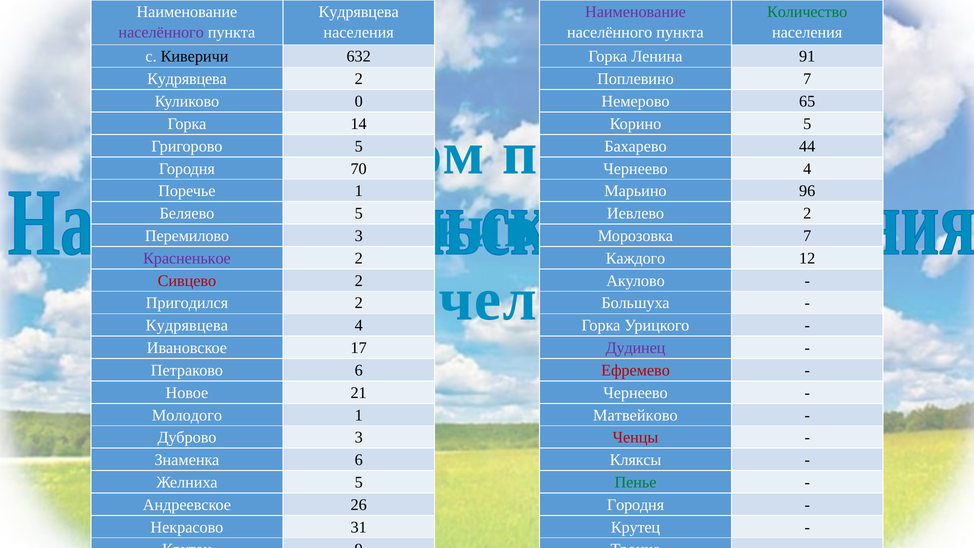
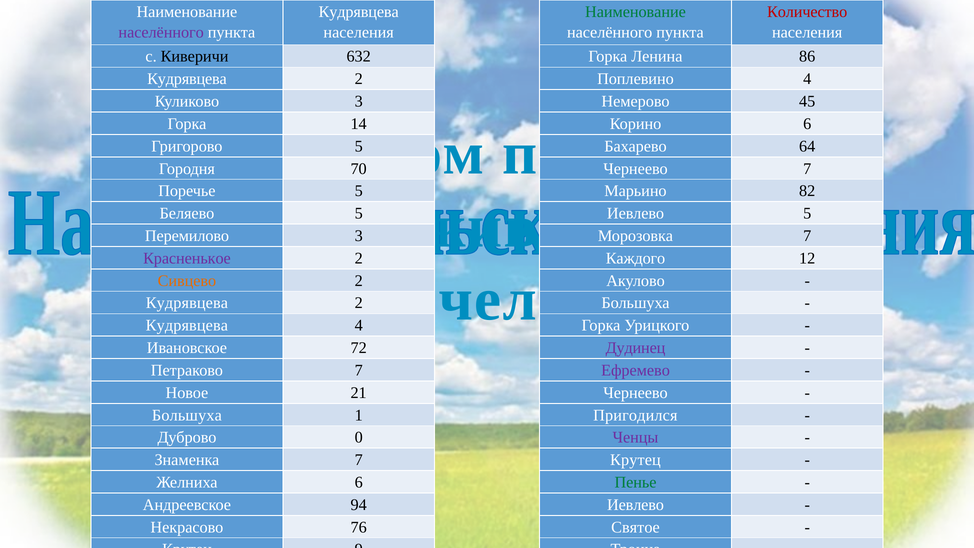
Наименование at (635, 12) colour: purple -> green
Количество colour: green -> red
91: 91 -> 86
Поплевино 7: 7 -> 4
Куликово 0: 0 -> 3
65: 65 -> 45
5 at (807, 124): 5 -> 6
44: 44 -> 64
4 at (807, 169): 4 -> 7
Поречье 1: 1 -> 5
96: 96 -> 82
2 at (807, 213): 2 -> 5
Сивцево colour: red -> orange
Пригодился at (187, 303): Пригодился -> Кудрявцева
17: 17 -> 72
Петраково 6: 6 -> 7
Ефремево colour: red -> purple
Молодого at (187, 415): Молодого -> Большуха
Матвейково: Матвейково -> Пригодился
Дуброво 3: 3 -> 0
Ченцы colour: red -> purple
Знаменка 6: 6 -> 7
Кляксы at (636, 460): Кляксы -> Крутец
Желниха 5: 5 -> 6
26: 26 -> 94
Городня at (636, 505): Городня -> Иевлево
31: 31 -> 76
Крутец at (636, 527): Крутец -> Святое
